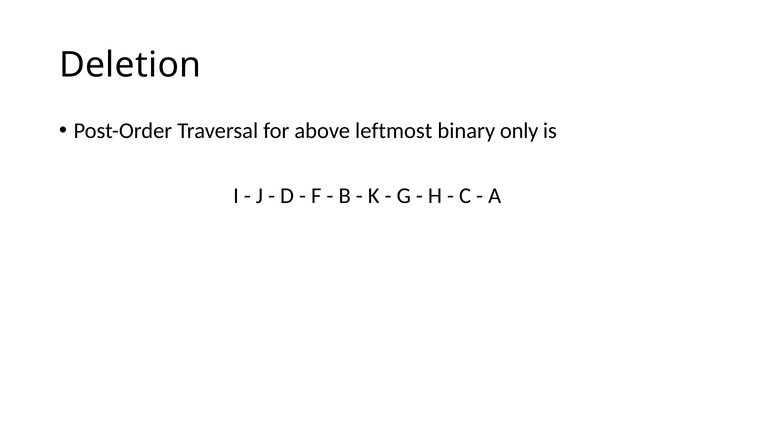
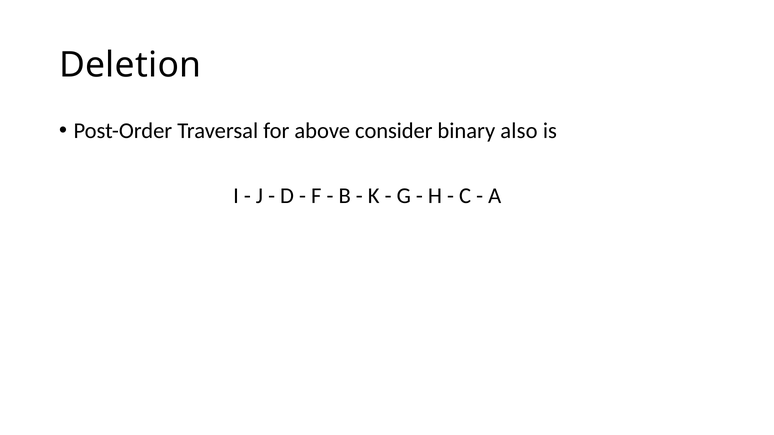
leftmost: leftmost -> consider
only: only -> also
